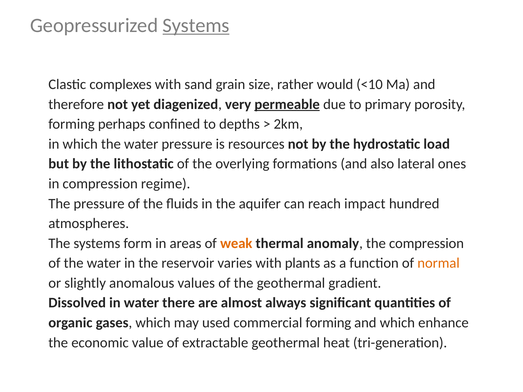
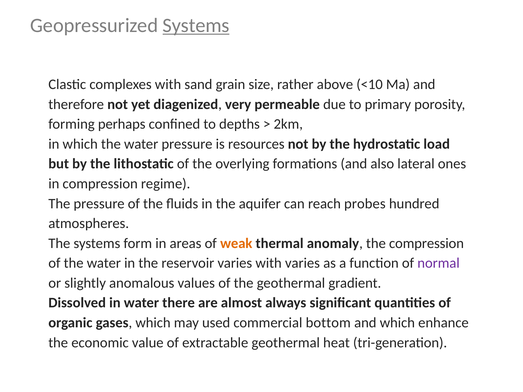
would: would -> above
permeable underline: present -> none
impact: impact -> probes
with plants: plants -> varies
normal colour: orange -> purple
commercial forming: forming -> bottom
